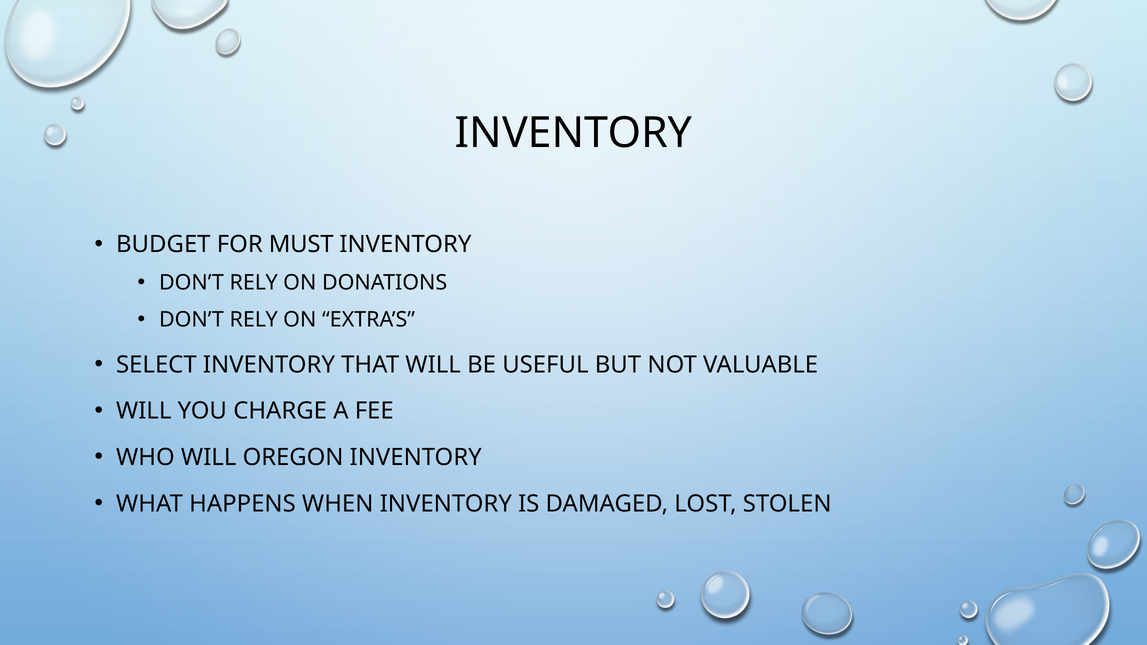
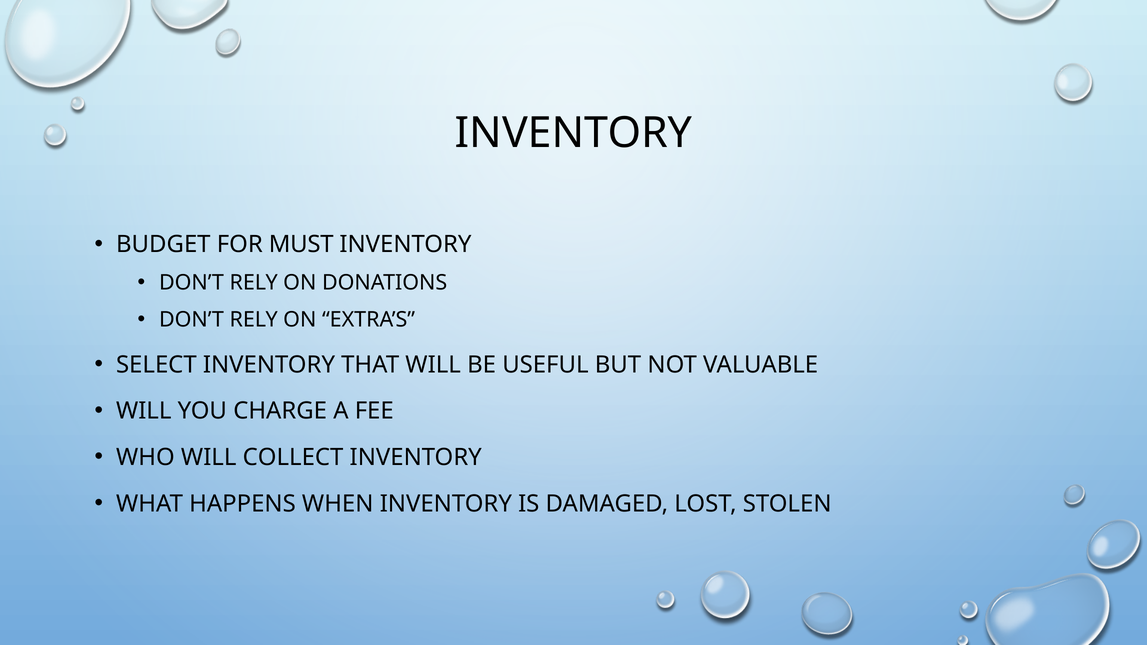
OREGON: OREGON -> COLLECT
